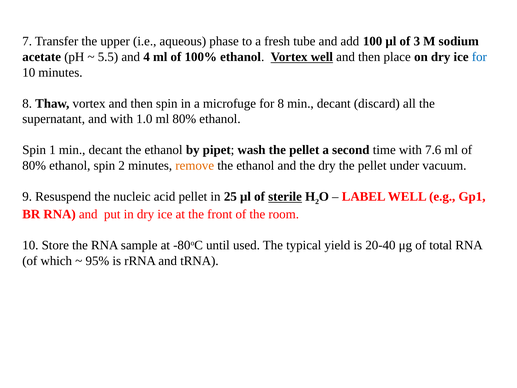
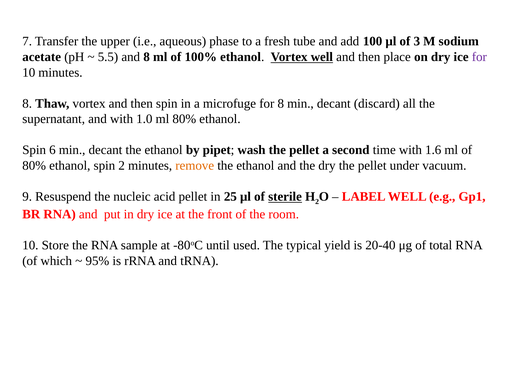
and 4: 4 -> 8
for at (479, 57) colour: blue -> purple
1: 1 -> 6
7.6: 7.6 -> 1.6
